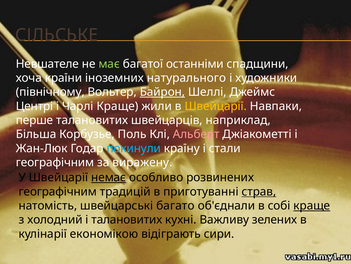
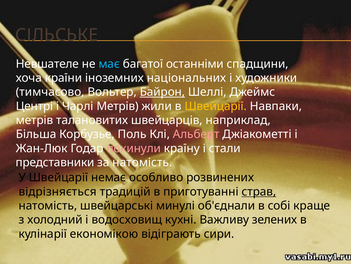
має colour: light green -> light blue
натурального: натурального -> національних
північному: північному -> тимчасово
Чарлі Краще: Краще -> Метрів
перше at (35, 120): перше -> метрів
покинули colour: light blue -> pink
географічним at (55, 162): географічним -> представники
за виражену: виражену -> натомість
немає underline: present -> none
географічним at (58, 191): географічним -> відрізняється
багато: багато -> минулі
краще at (312, 205) underline: present -> none
і талановитих: талановитих -> водосховищ
